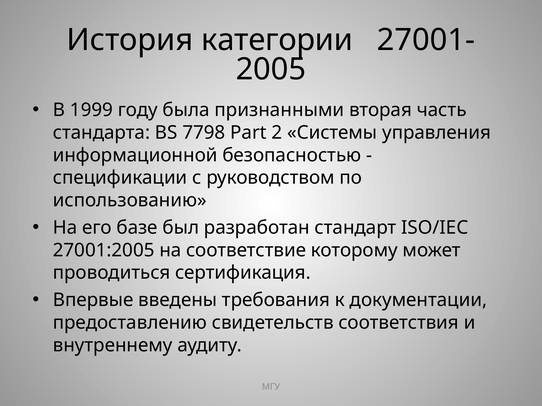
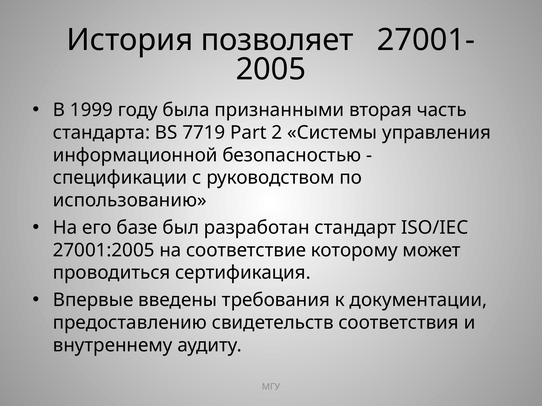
категории: категории -> позволяет
7798: 7798 -> 7719
